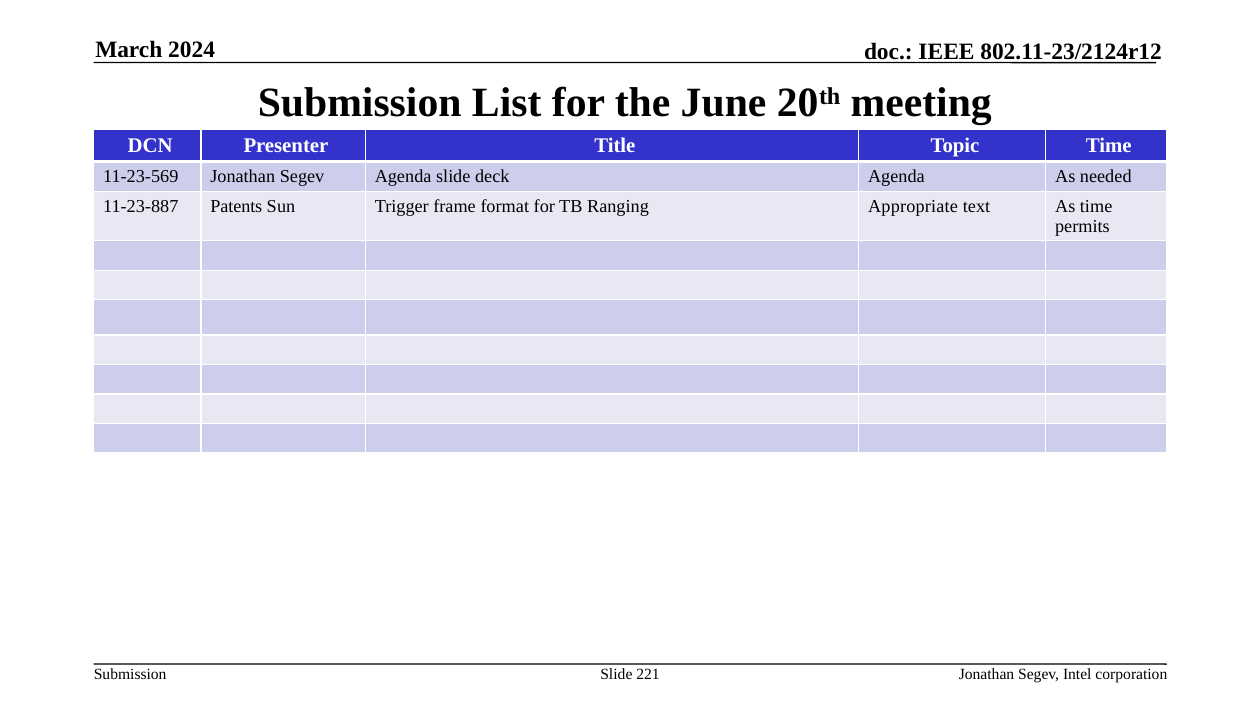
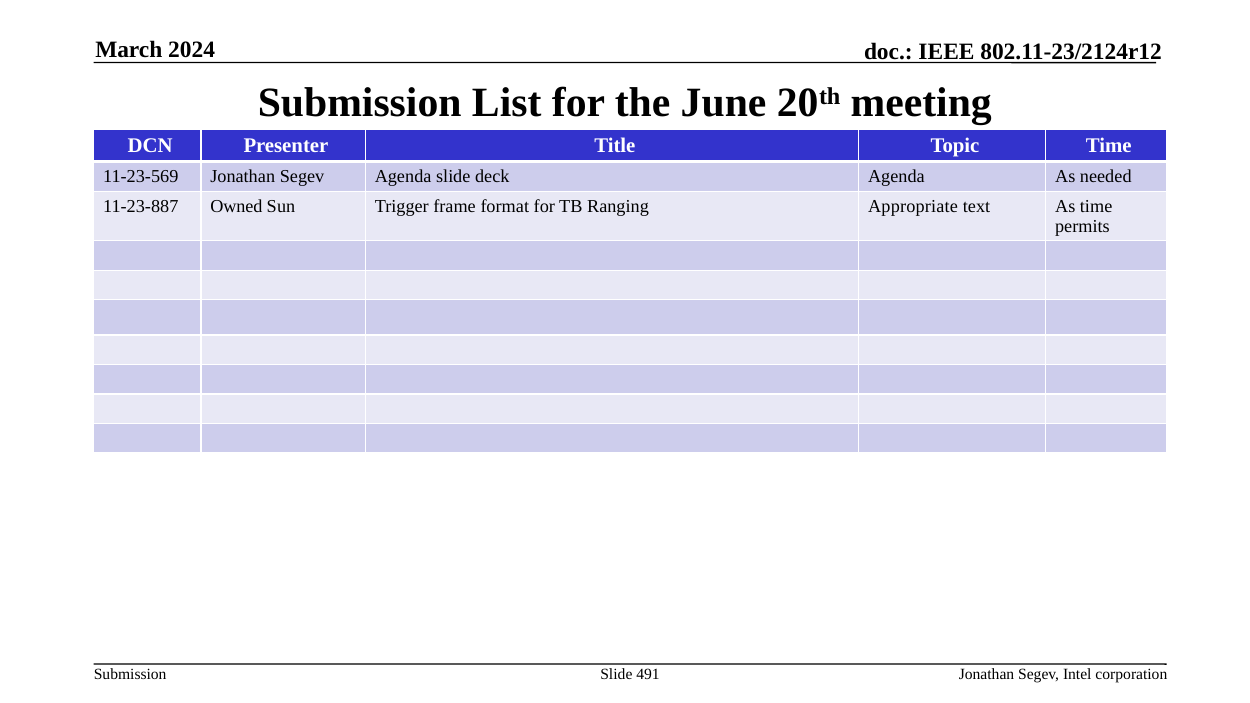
Patents: Patents -> Owned
221: 221 -> 491
